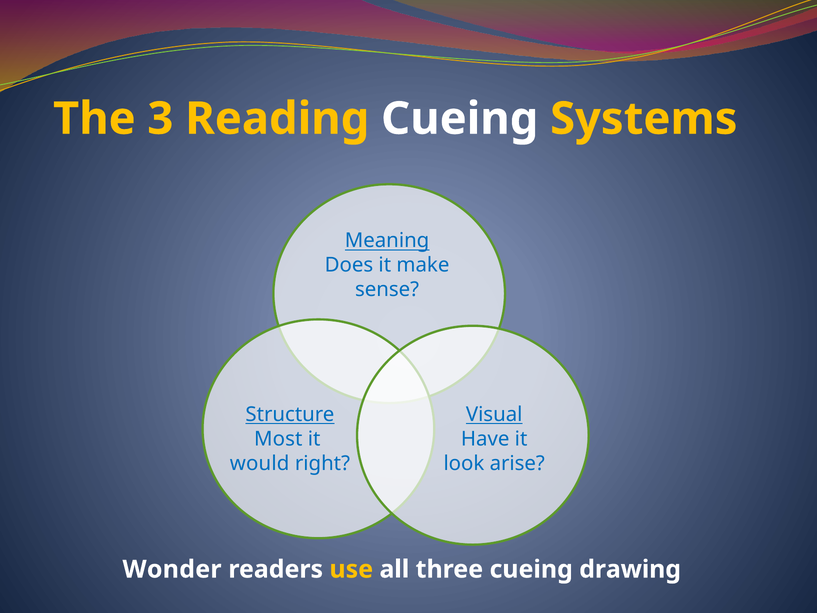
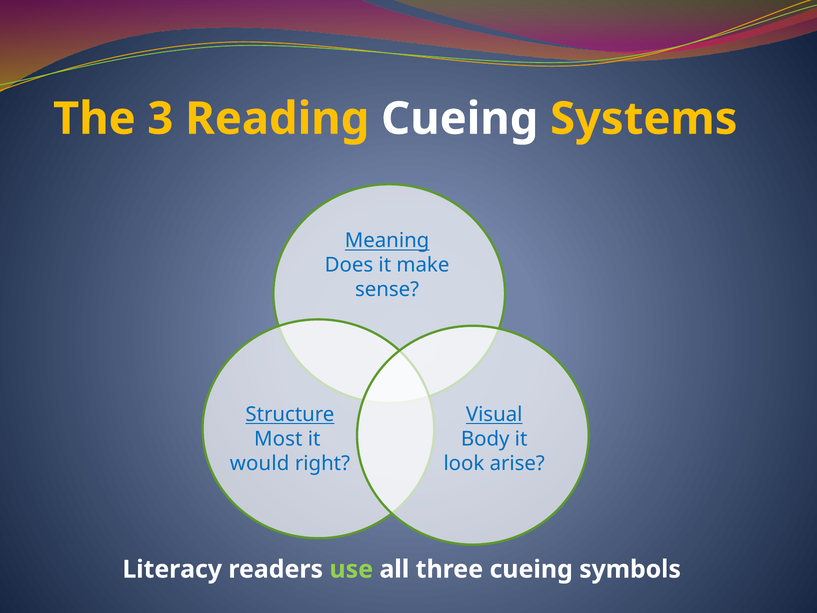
Have: Have -> Body
Wonder: Wonder -> Literacy
use colour: yellow -> light green
drawing: drawing -> symbols
